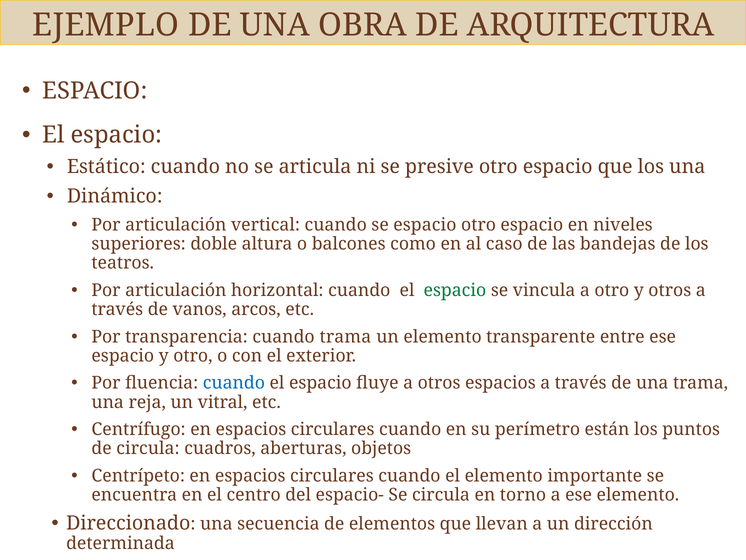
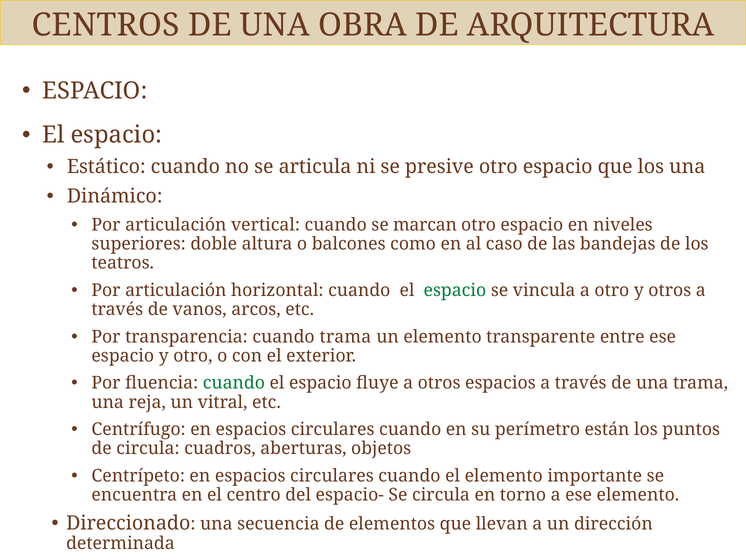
EJEMPLO: EJEMPLO -> CENTROS
se espacio: espacio -> marcan
cuando at (234, 383) colour: blue -> green
